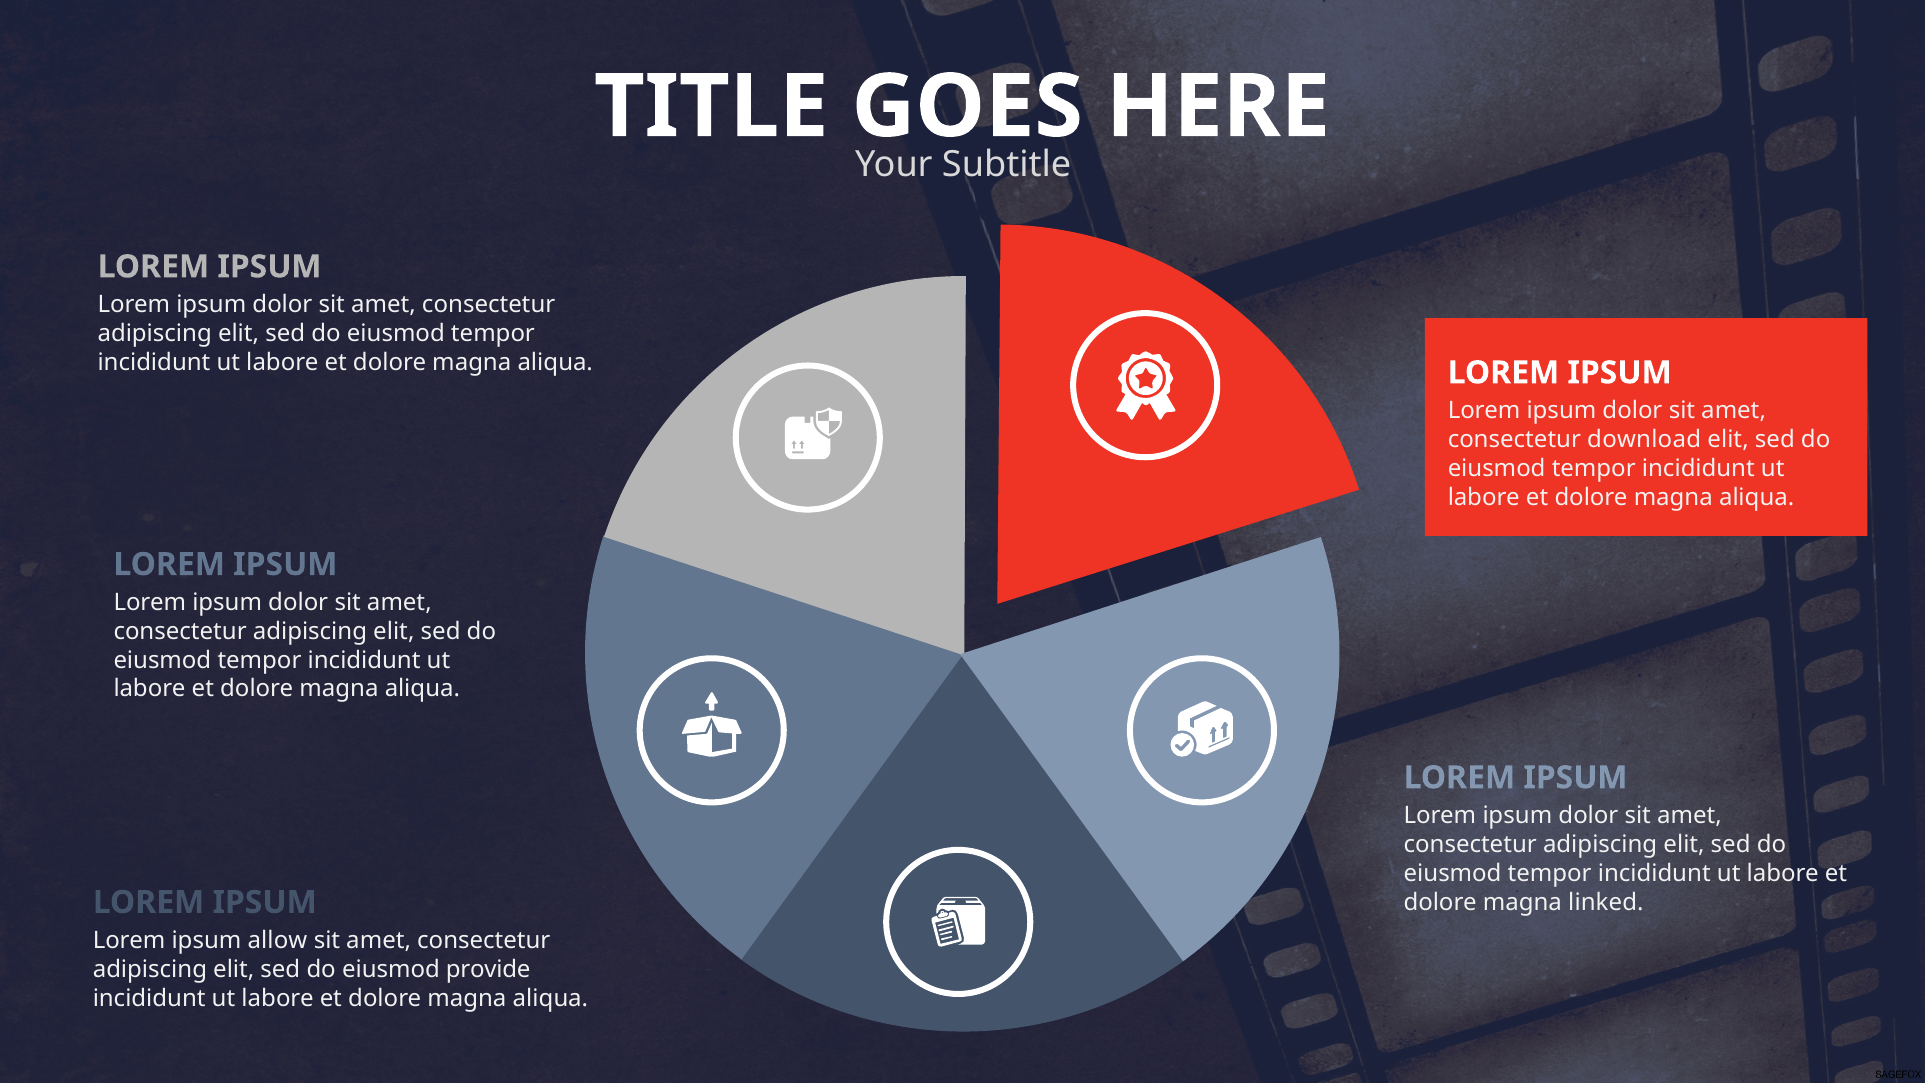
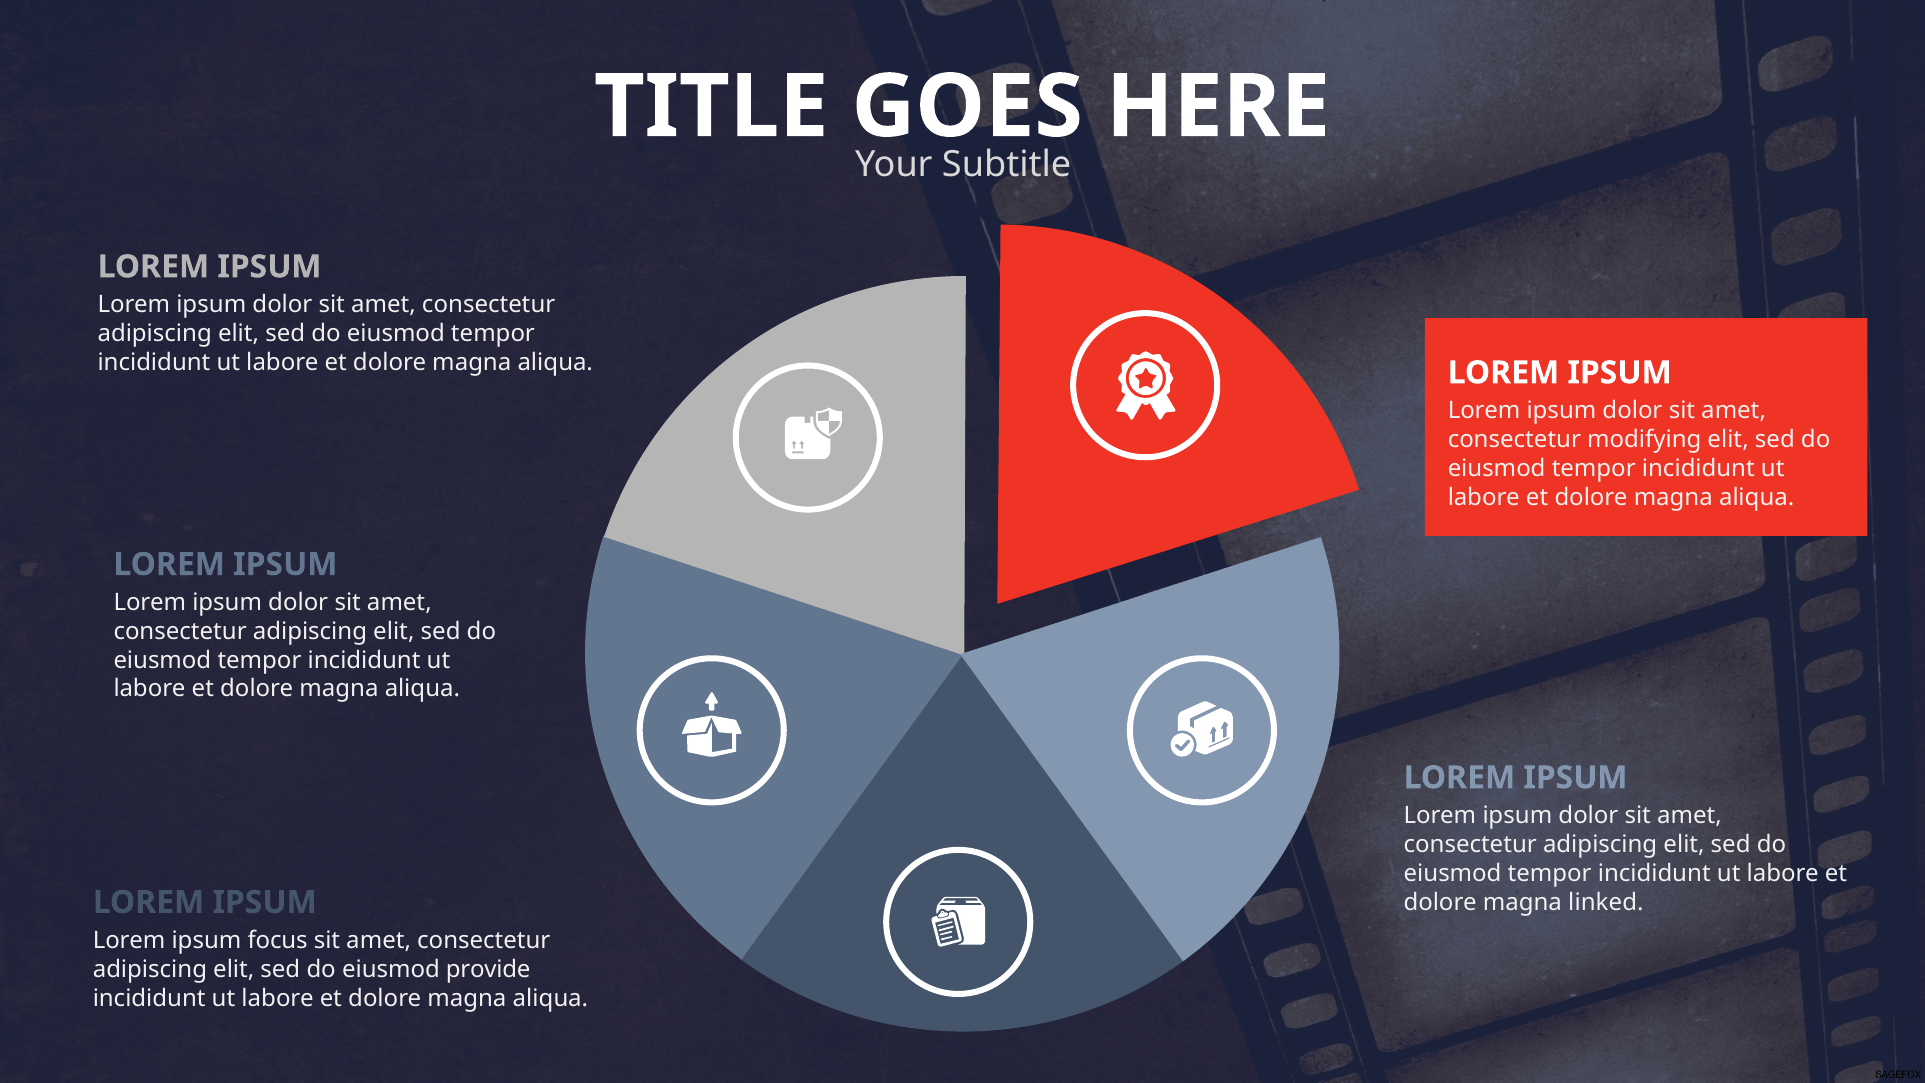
download: download -> modifying
allow: allow -> focus
